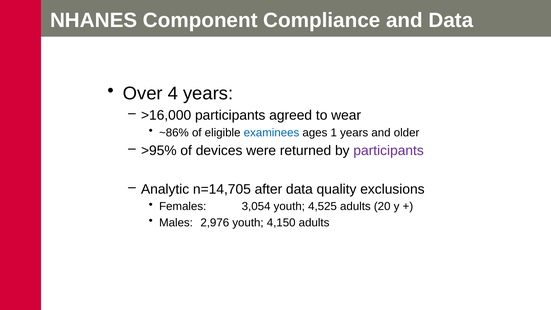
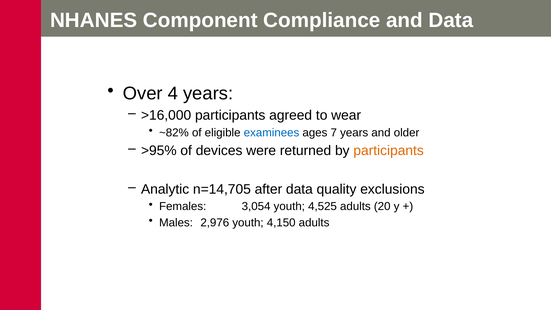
~86%: ~86% -> ~82%
1: 1 -> 7
participants at (389, 151) colour: purple -> orange
